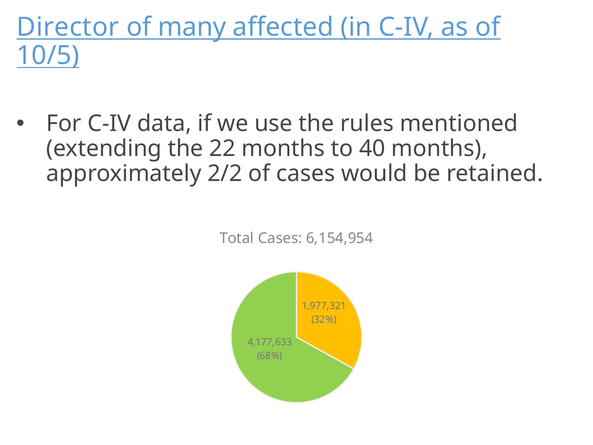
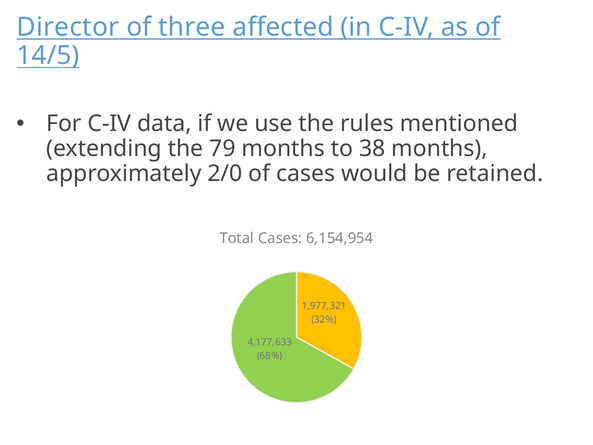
many: many -> three
10/5: 10/5 -> 14/5
22: 22 -> 79
40: 40 -> 38
2/2: 2/2 -> 2/0
